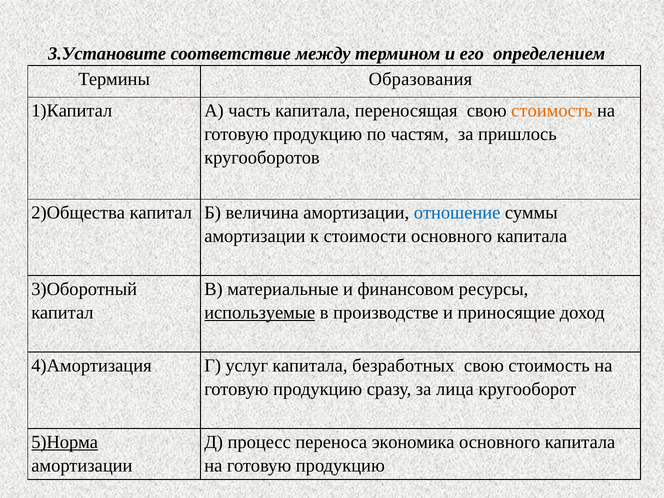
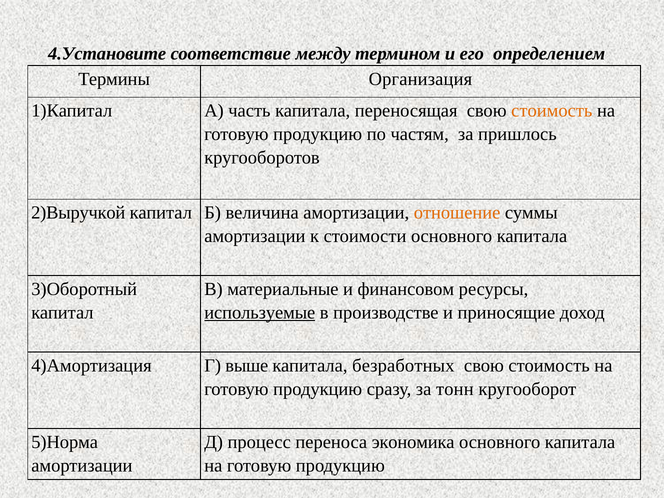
3.Установите: 3.Установите -> 4.Установите
Образования: Образования -> Организация
2)Общества: 2)Общества -> 2)Выручкой
отношение colour: blue -> orange
услуг: услуг -> выше
лица: лица -> тонн
5)Норма underline: present -> none
